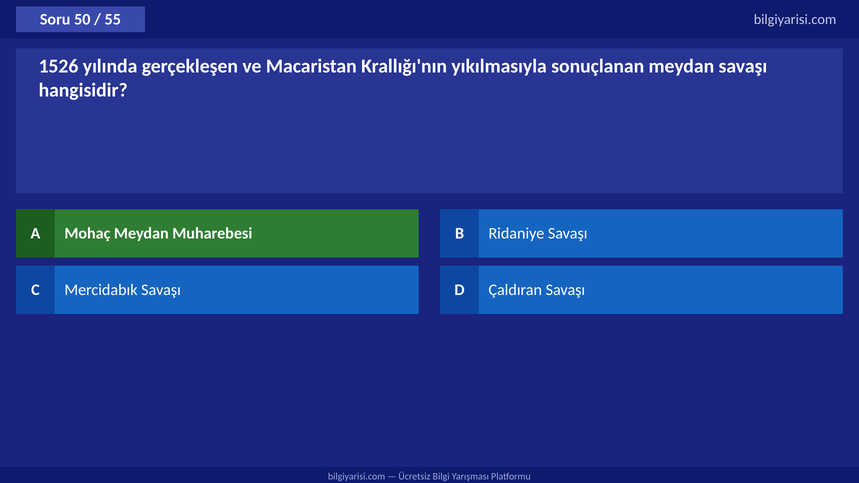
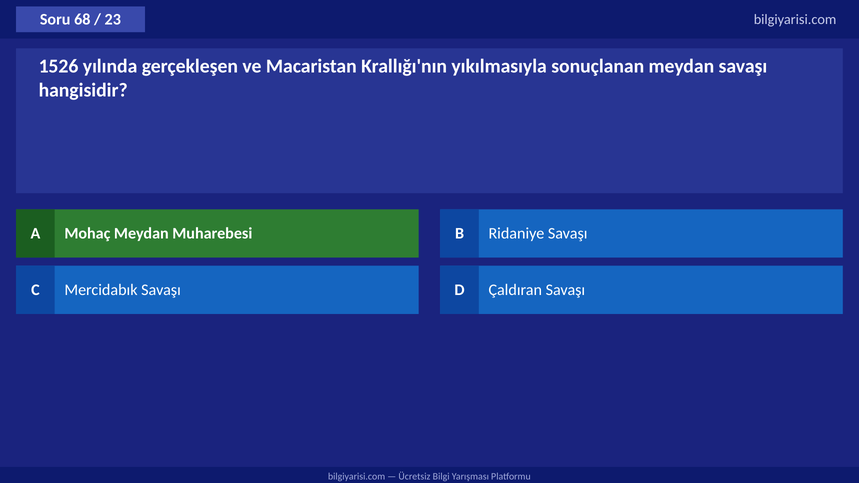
50: 50 -> 68
55: 55 -> 23
